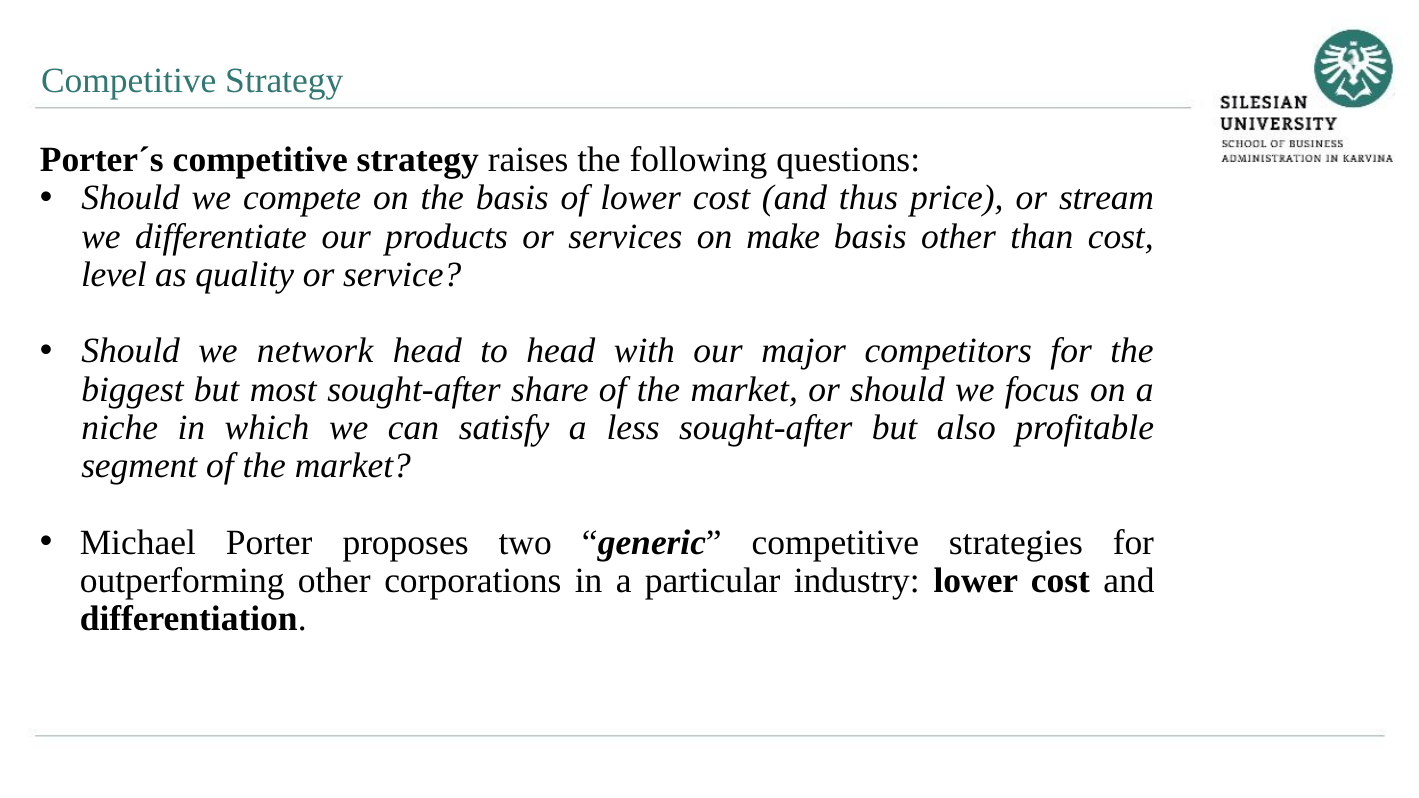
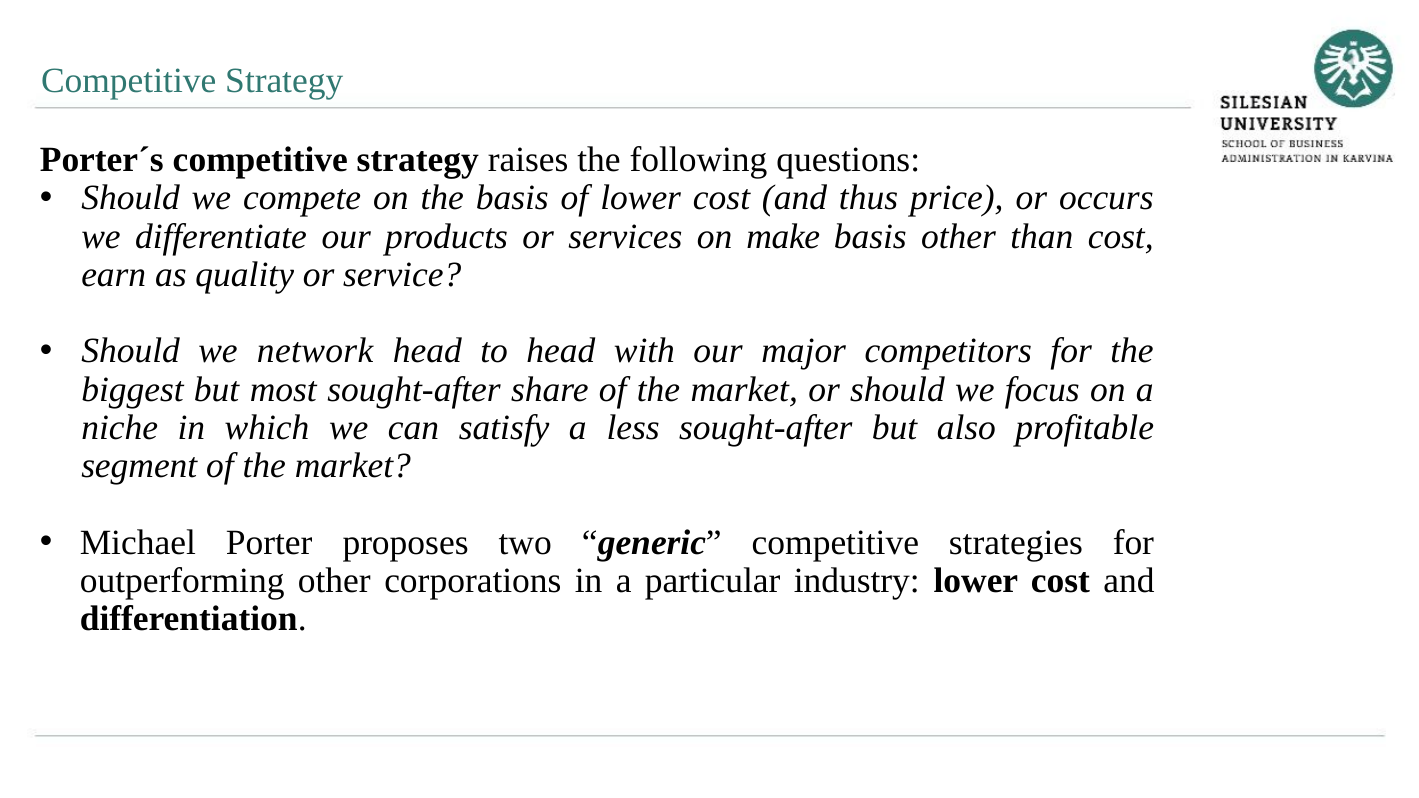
stream: stream -> occurs
level: level -> earn
